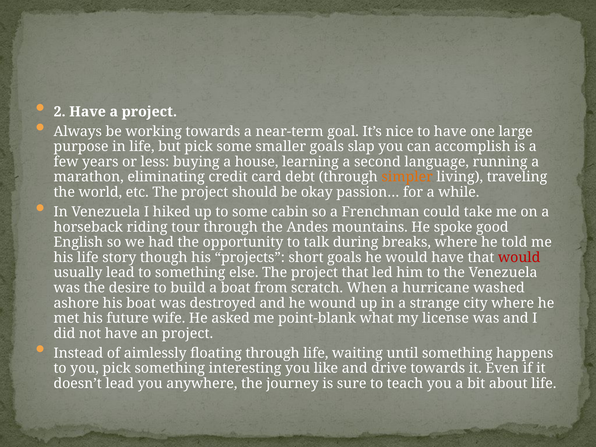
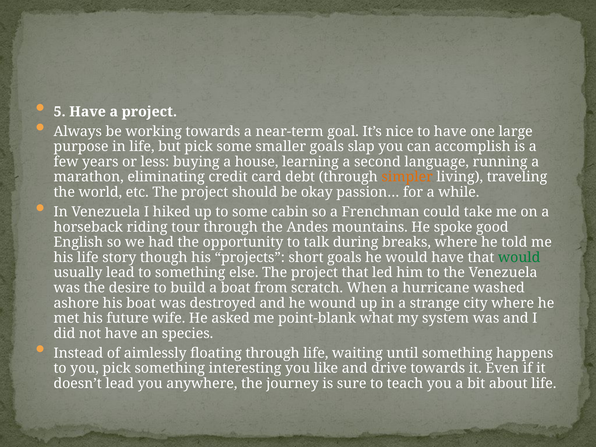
2: 2 -> 5
would at (519, 257) colour: red -> green
license: license -> system
an project: project -> species
